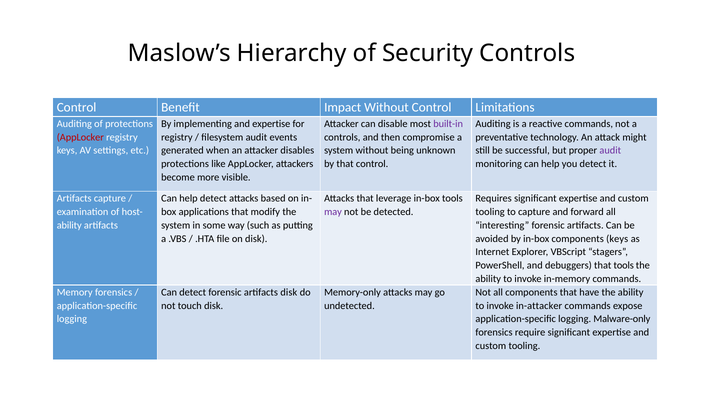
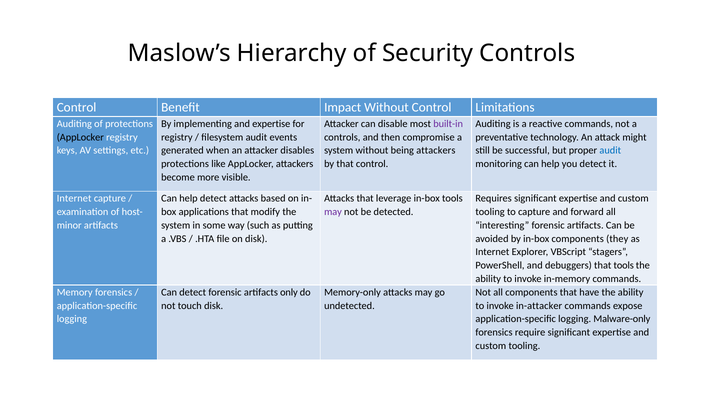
AppLocker at (80, 137) colour: red -> black
being unknown: unknown -> attackers
audit at (610, 151) colour: purple -> blue
Artifacts at (74, 198): Artifacts -> Internet
ability at (69, 225): ability -> minor
components keys: keys -> they
artifacts disk: disk -> only
